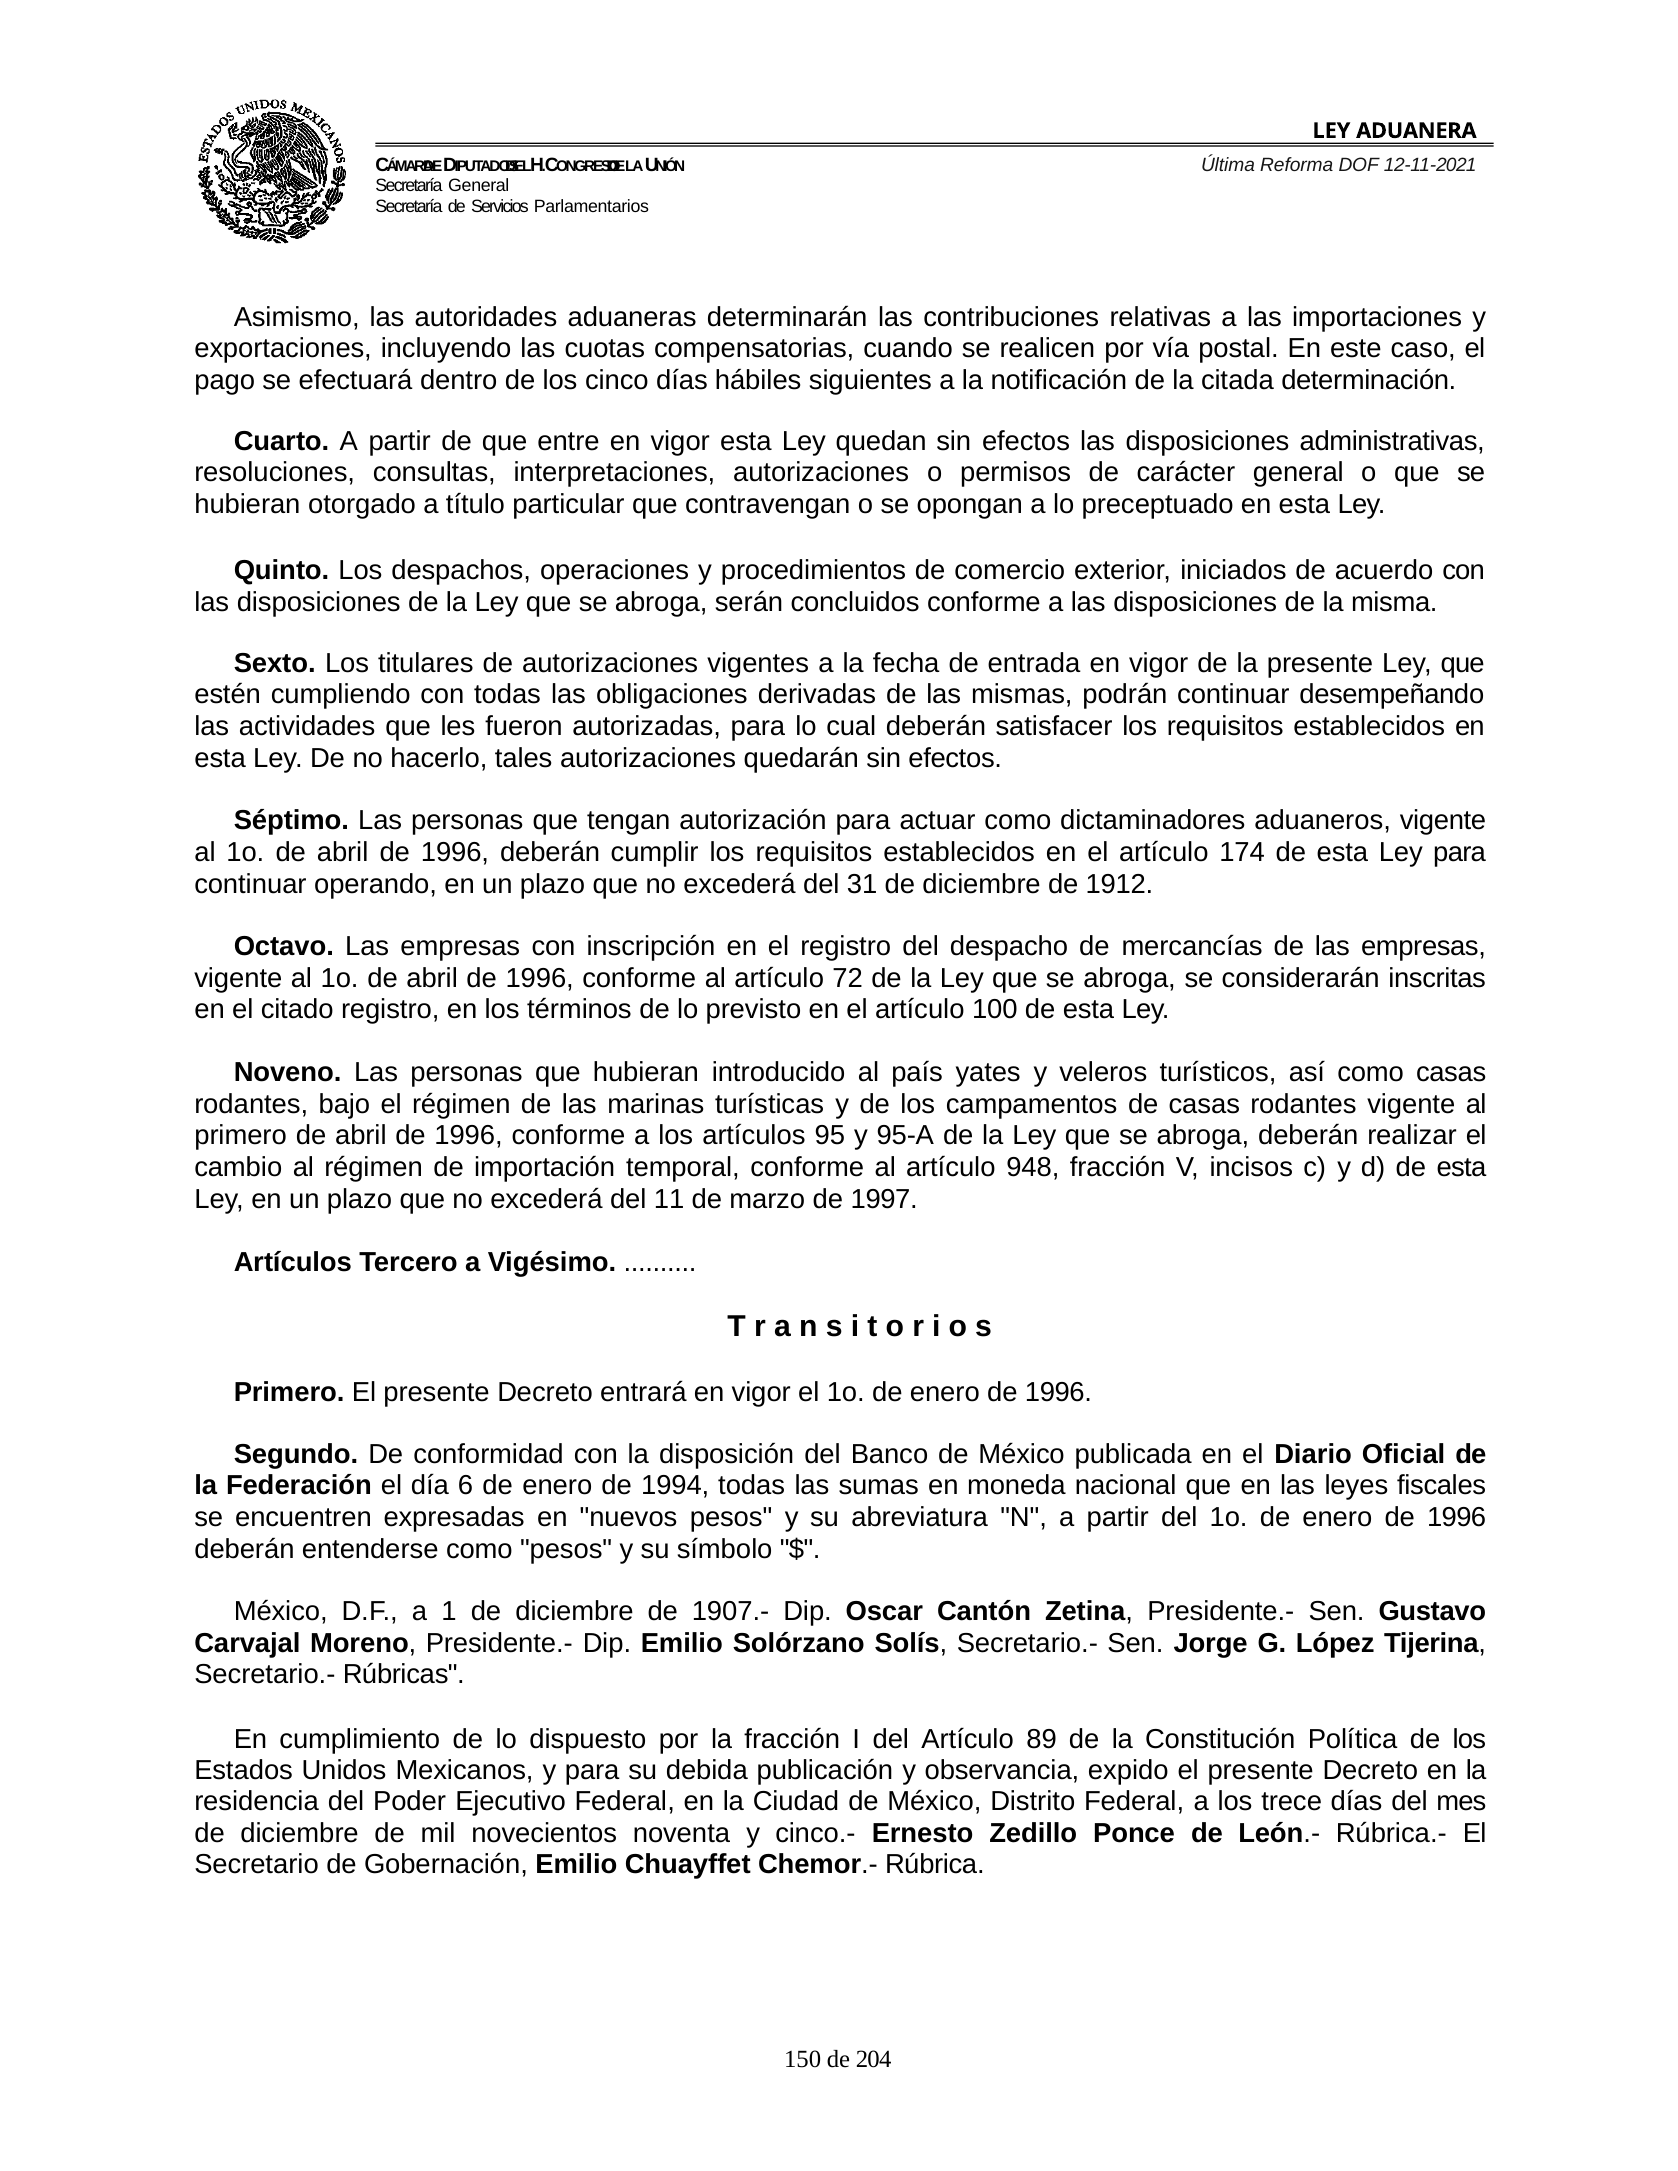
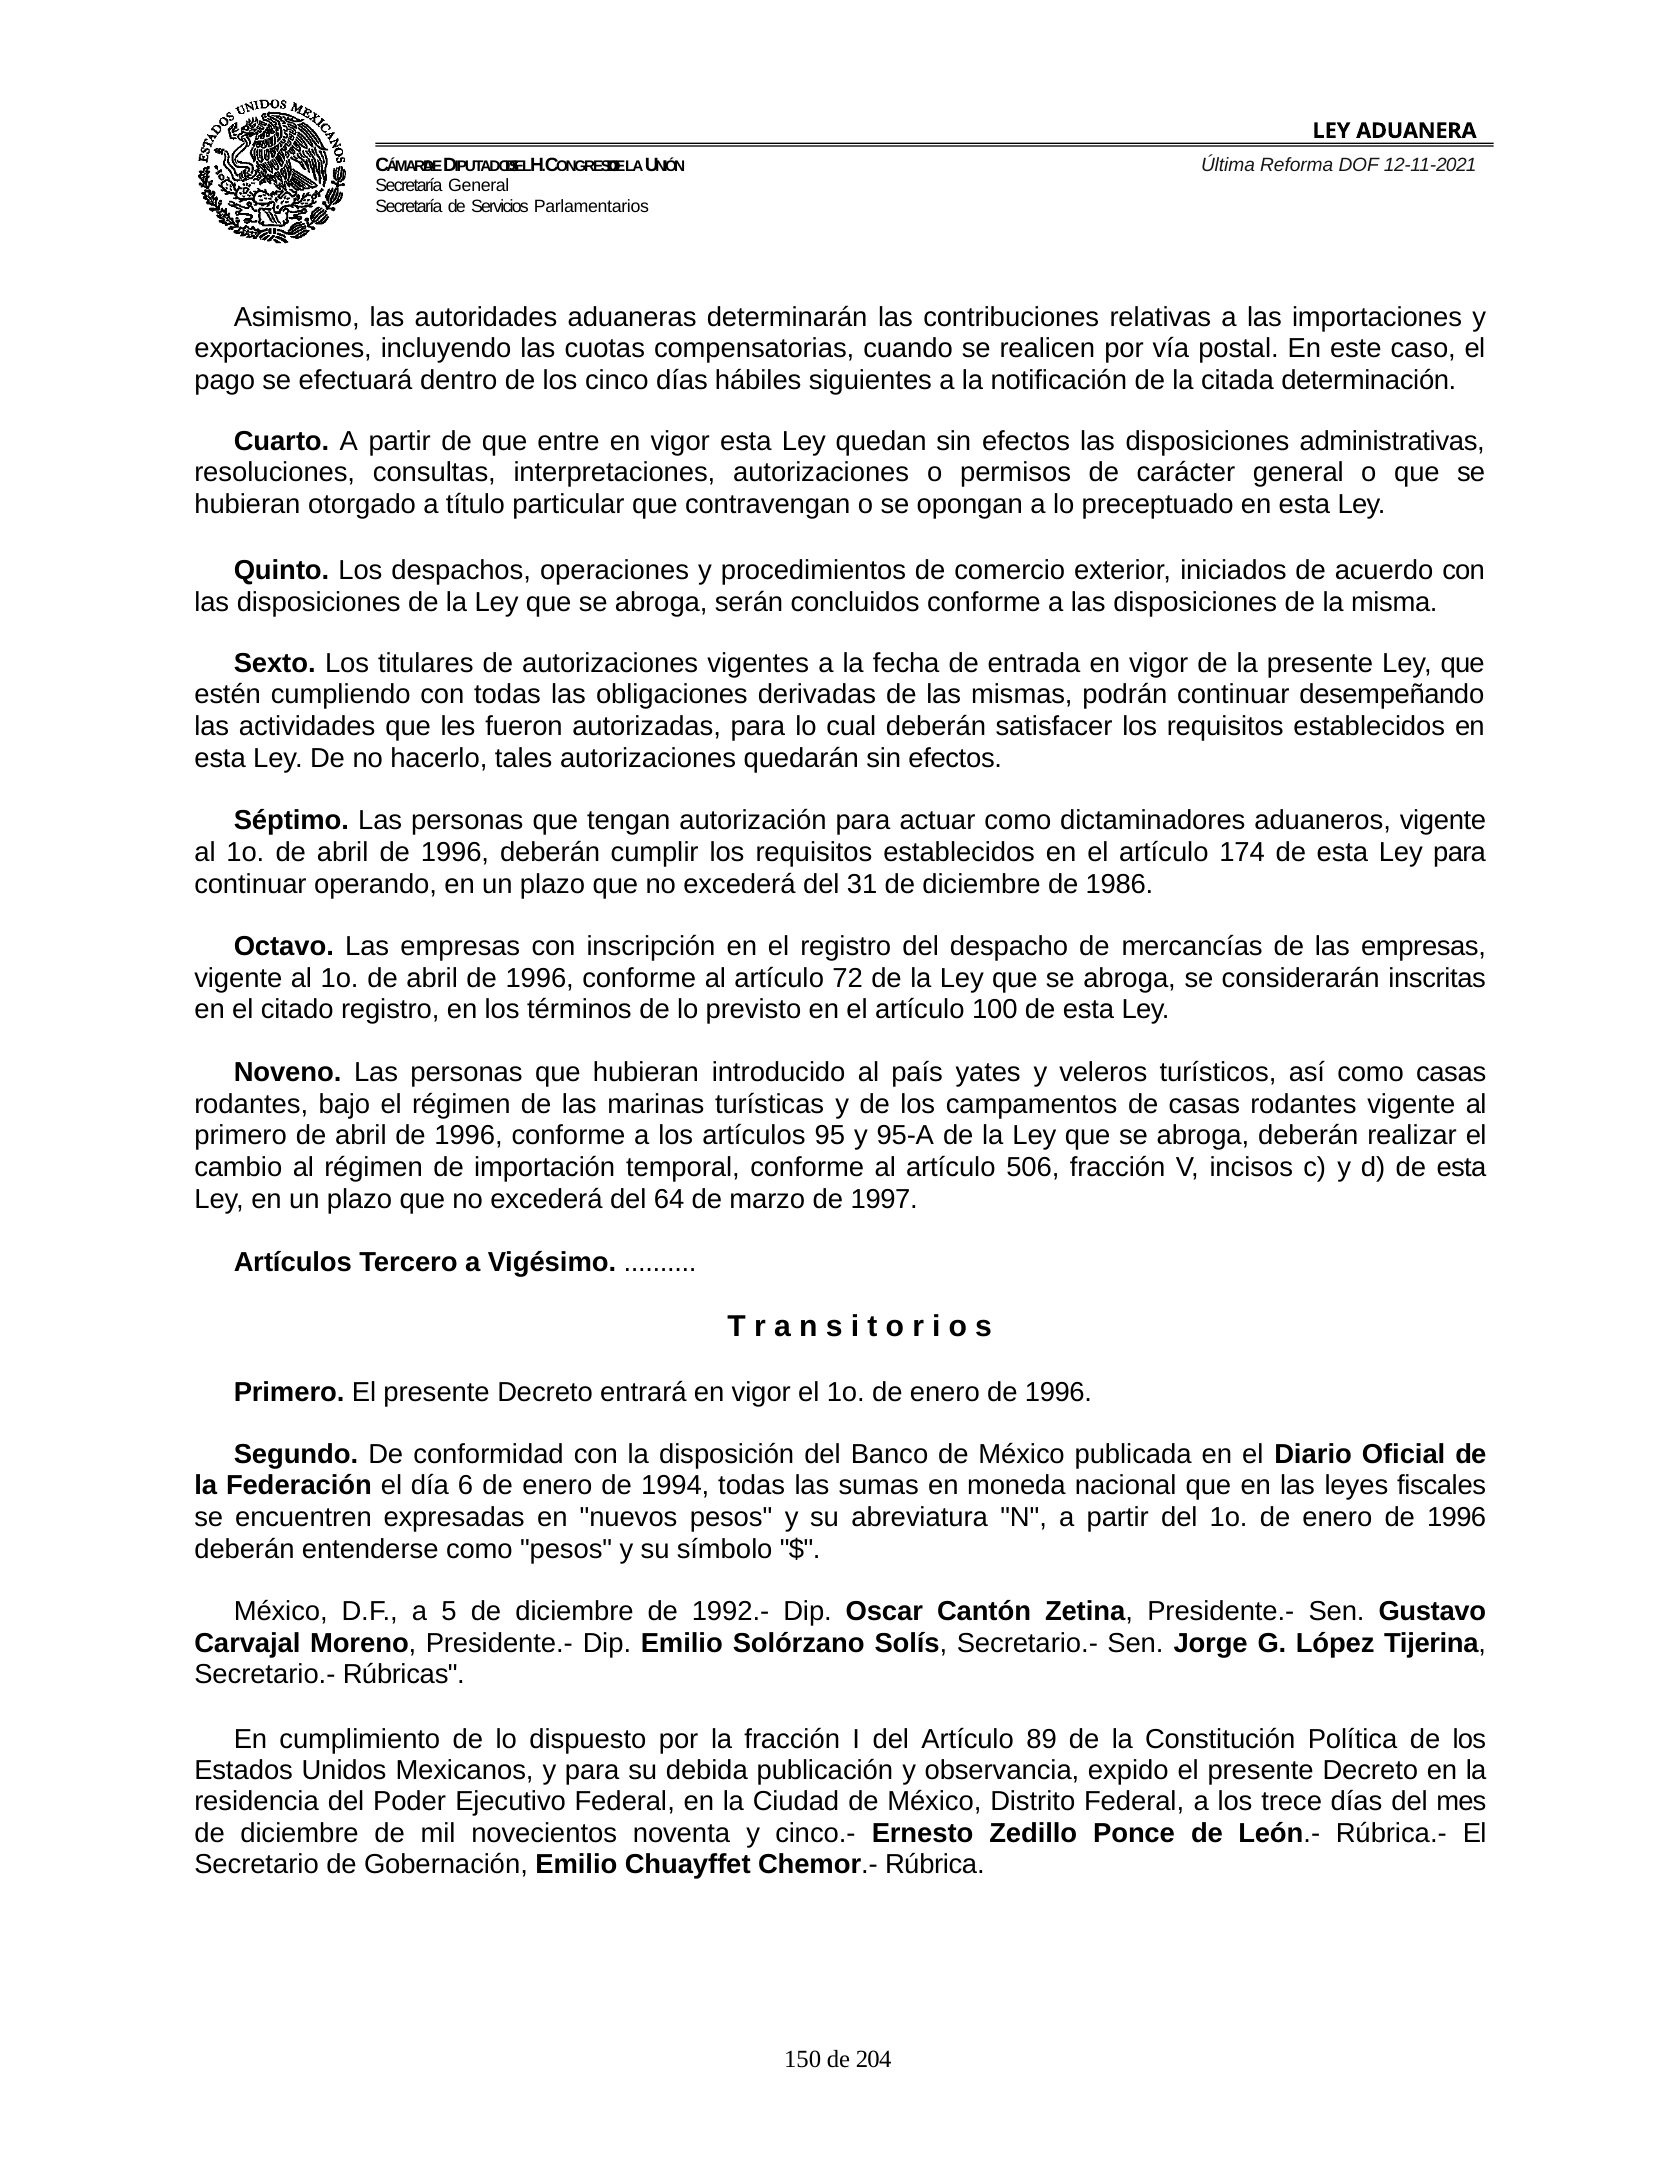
1912: 1912 -> 1986
948: 948 -> 506
11: 11 -> 64
1: 1 -> 5
1907.-: 1907.- -> 1992.-
